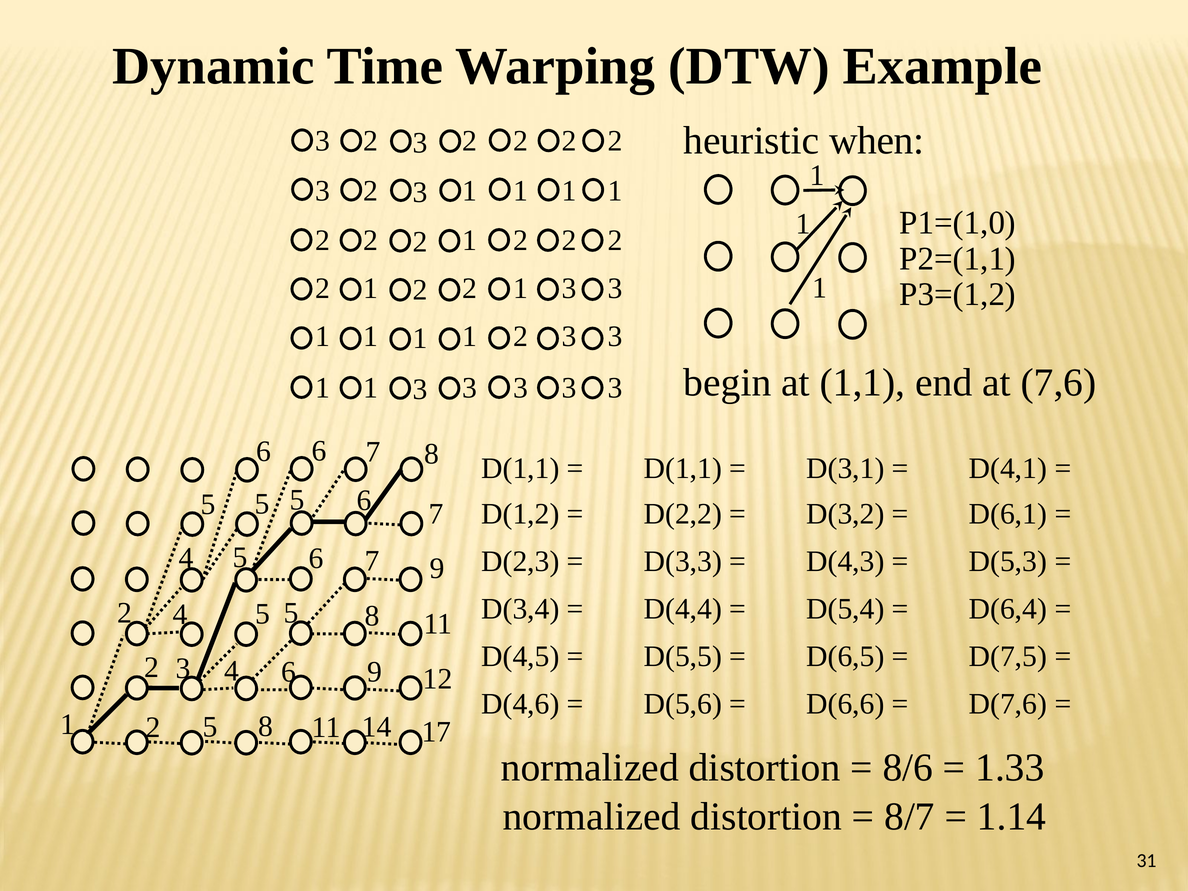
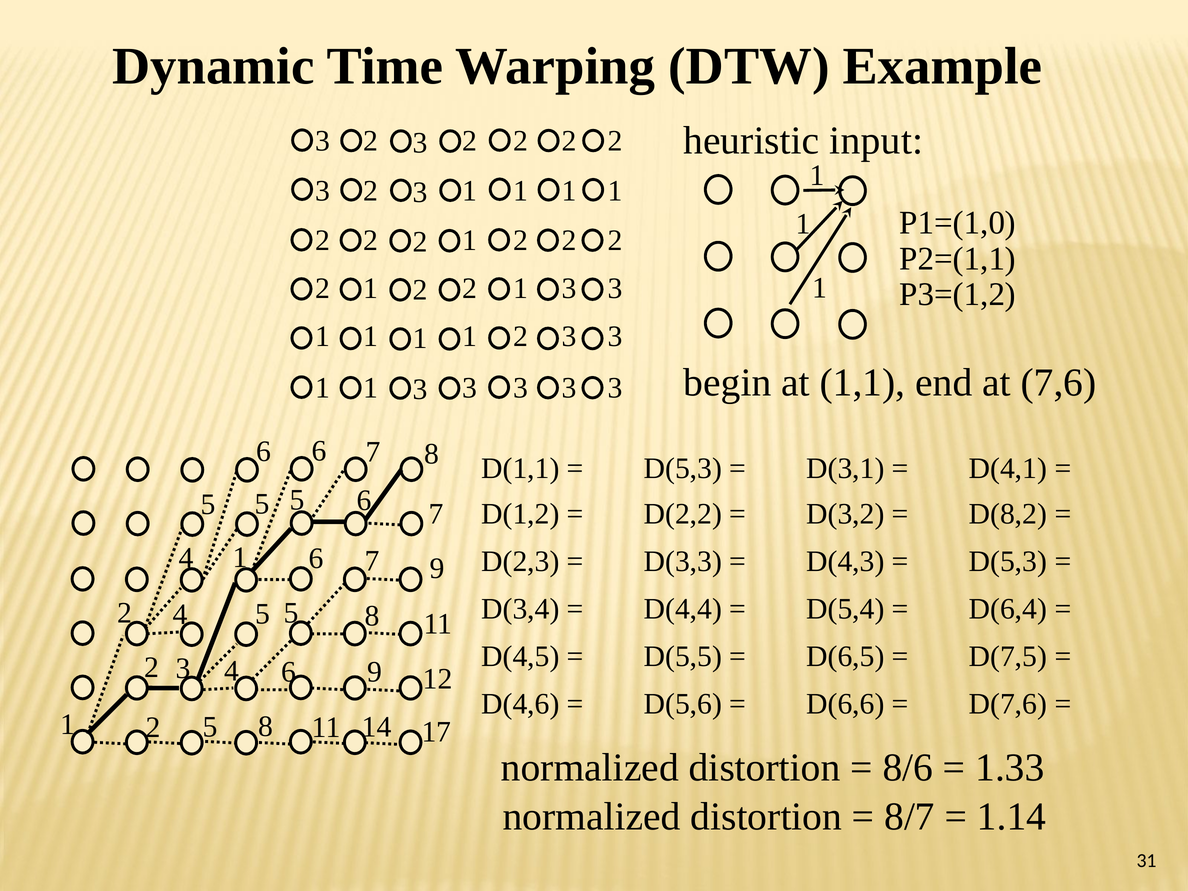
when: when -> input
D(1,1 at (683, 469): D(1,1 -> D(5,3
D(6,1: D(6,1 -> D(8,2
5 at (240, 557): 5 -> 1
